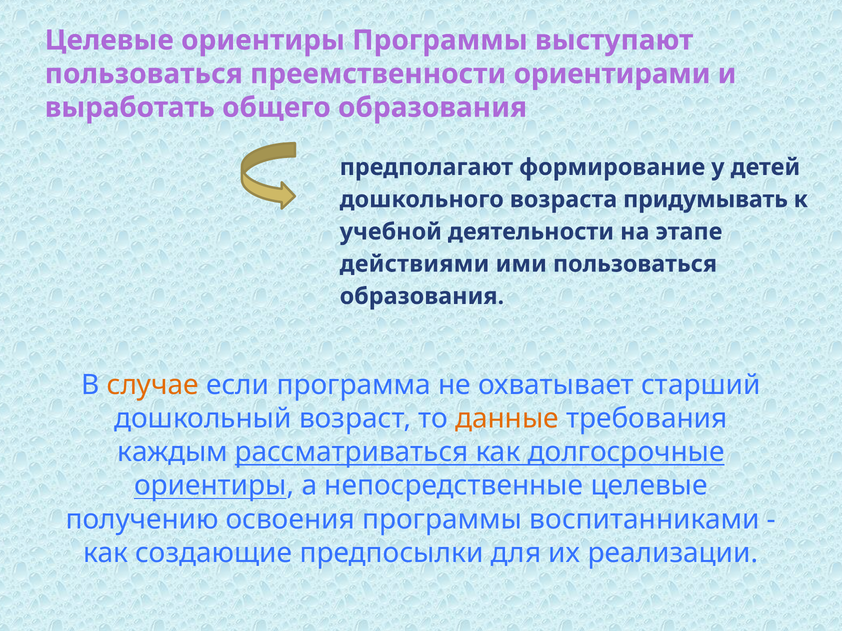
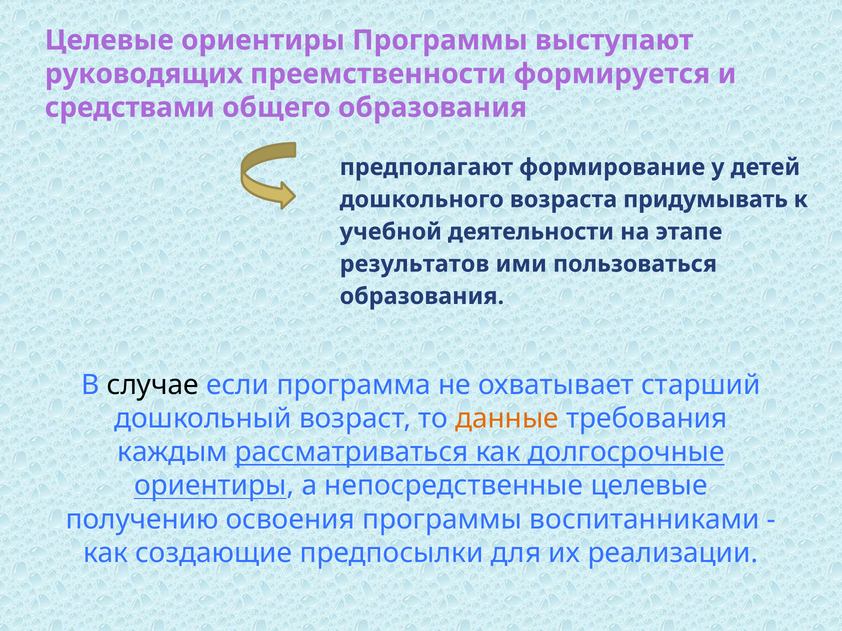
пользоваться at (144, 74): пользоваться -> руководящих
ориентирами: ориентирами -> формируется
выработать: выработать -> средствами
действиями: действиями -> результатов
случае colour: orange -> black
